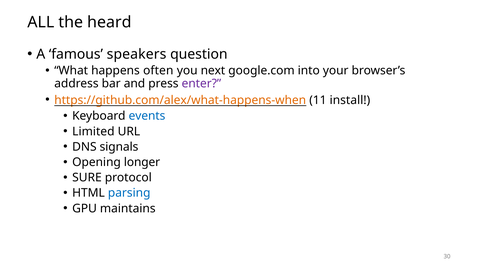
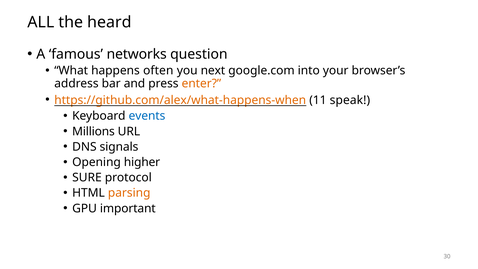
speakers: speakers -> networks
enter colour: purple -> orange
install: install -> speak
Limited: Limited -> Millions
longer: longer -> higher
parsing colour: blue -> orange
maintains: maintains -> important
